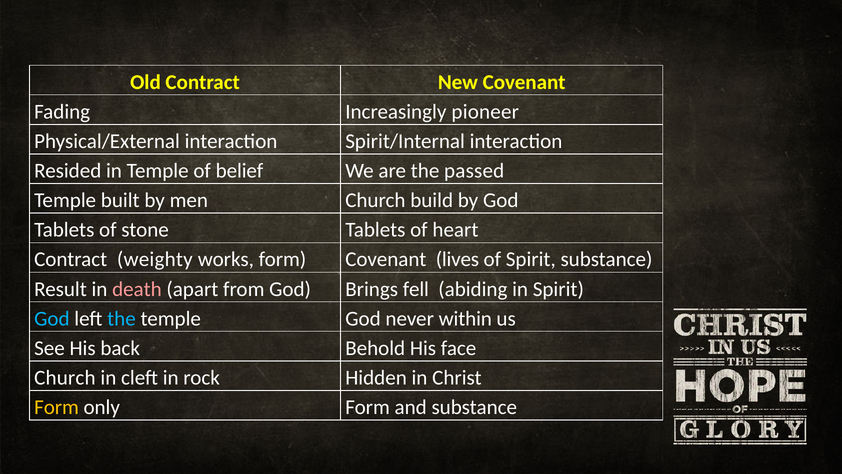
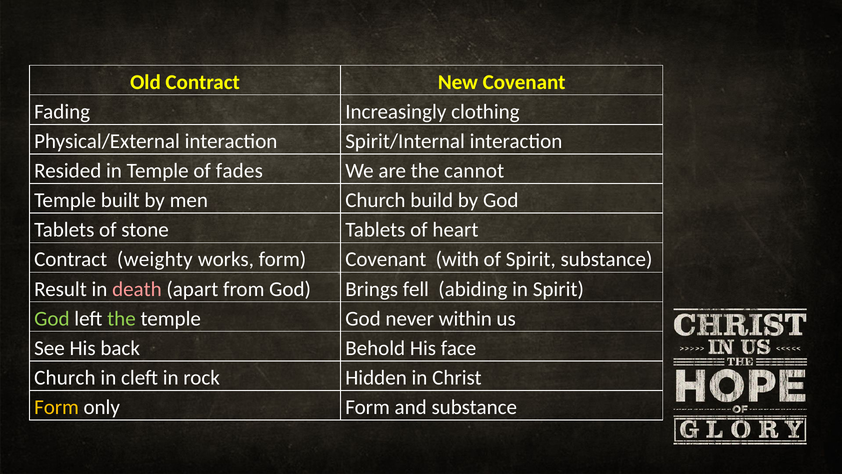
pioneer: pioneer -> clothing
belief: belief -> fades
passed: passed -> cannot
lives: lives -> with
God at (52, 318) colour: light blue -> light green
the at (121, 318) colour: light blue -> light green
